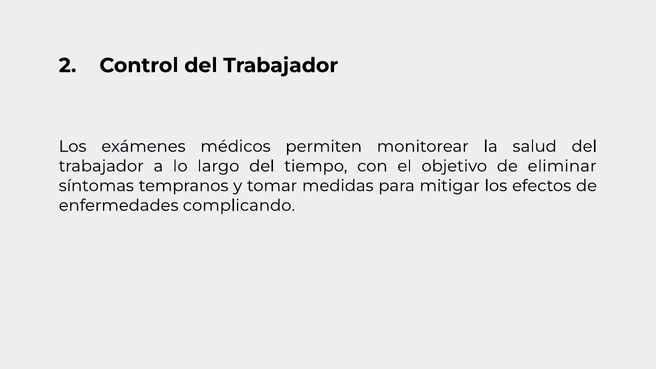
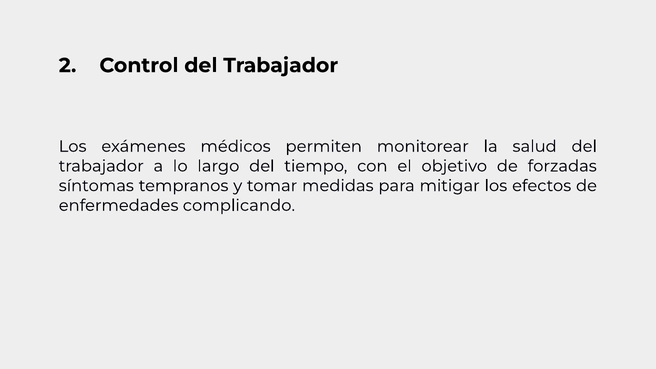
eliminar: eliminar -> forzadas
